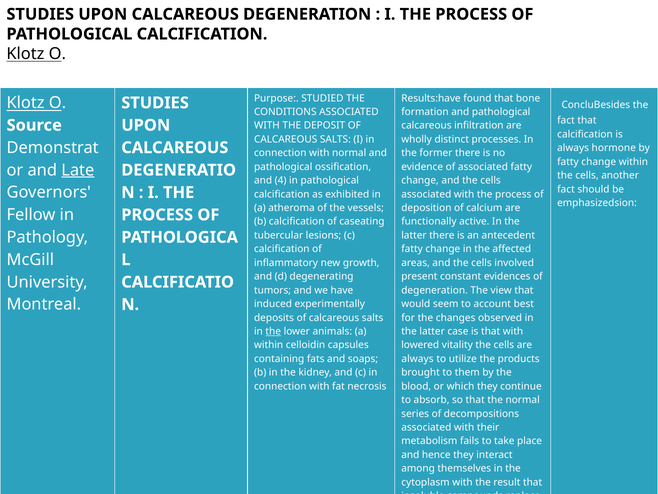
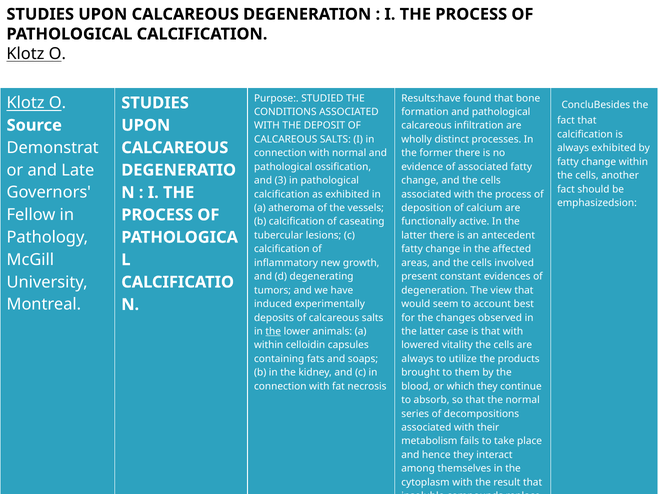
always hormone: hormone -> exhibited
Late underline: present -> none
4: 4 -> 3
